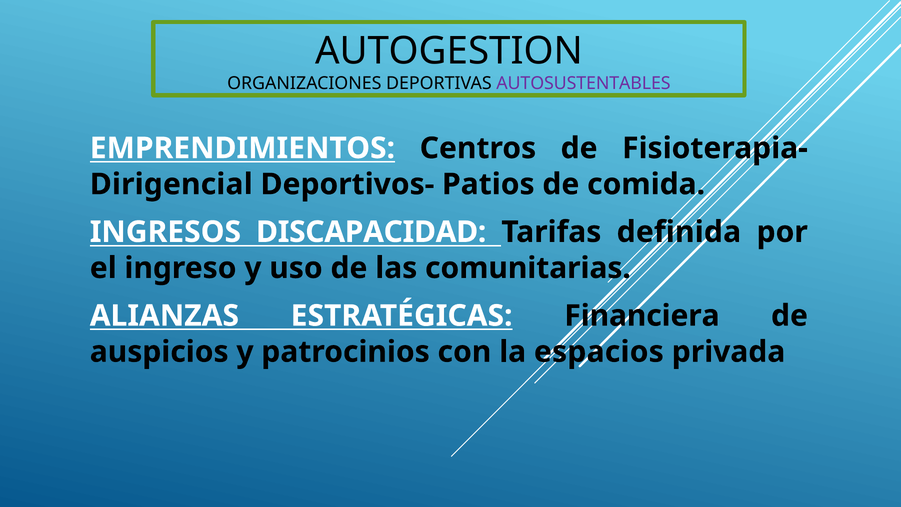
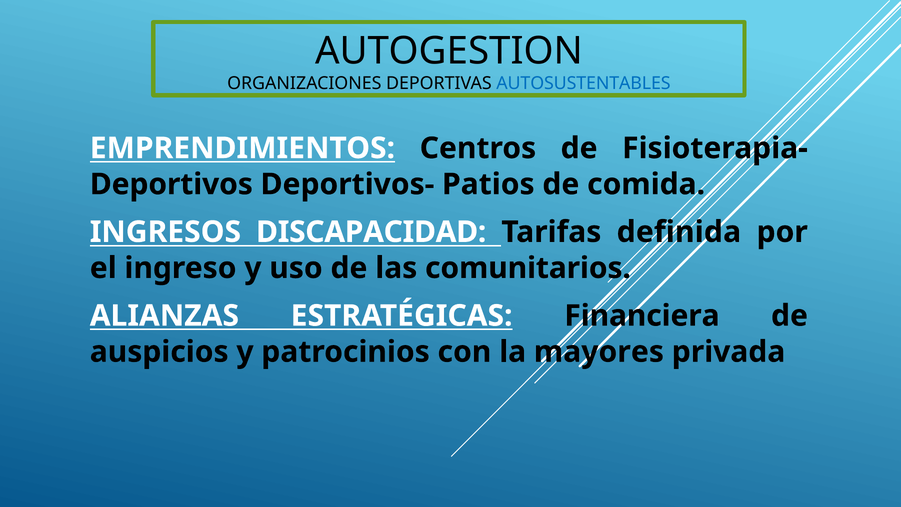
AUTOSUSTENTABLES colour: purple -> blue
Dirigencial: Dirigencial -> Deportivos
comunitarias: comunitarias -> comunitarios
espacios: espacios -> mayores
